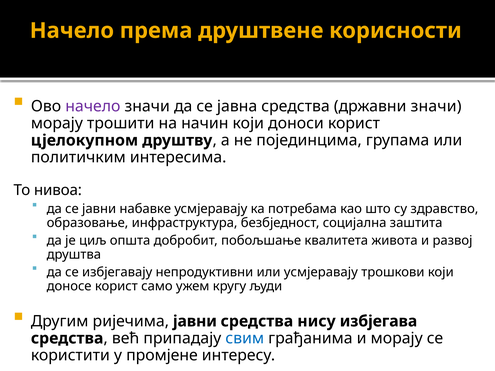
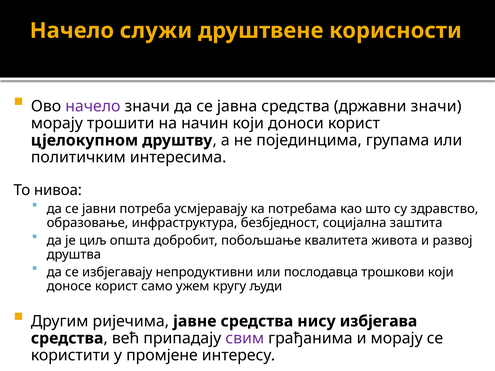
према: према -> служи
набавке: набавке -> потреба
или усмjеравају: усмjеравају -> послодавца
ријечима јавни: јавни -> јавне
свим colour: blue -> purple
